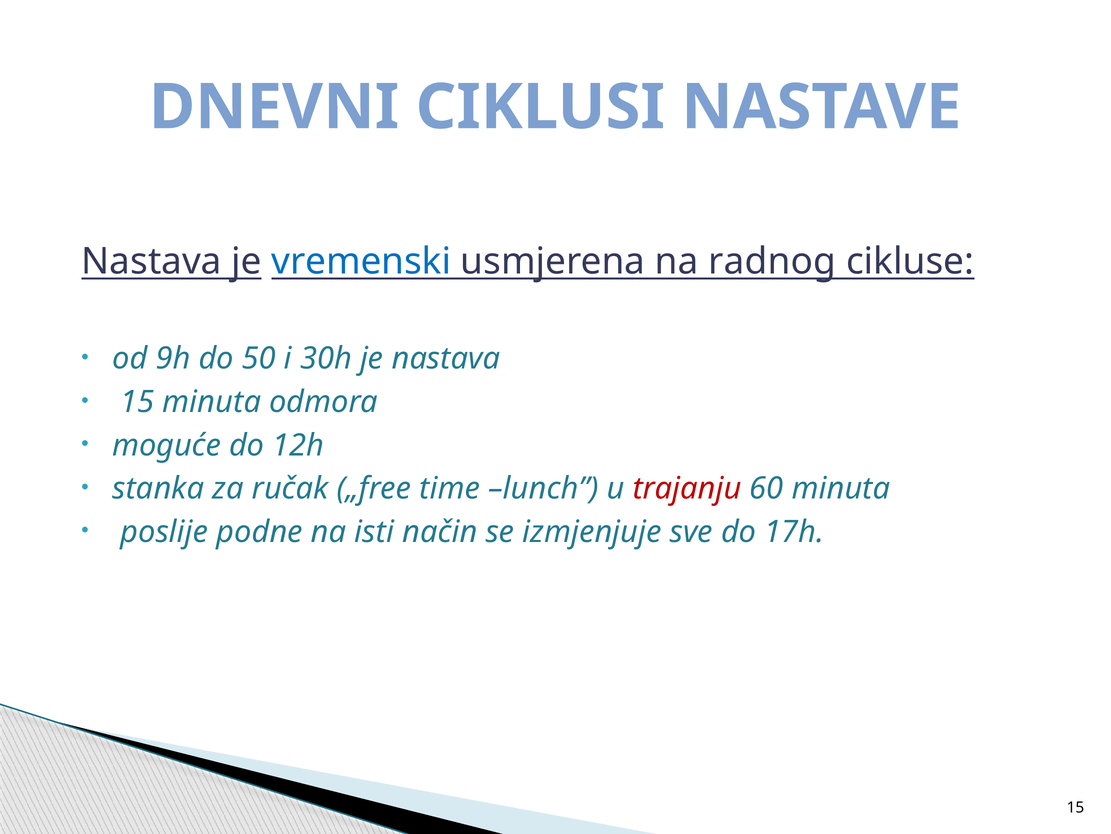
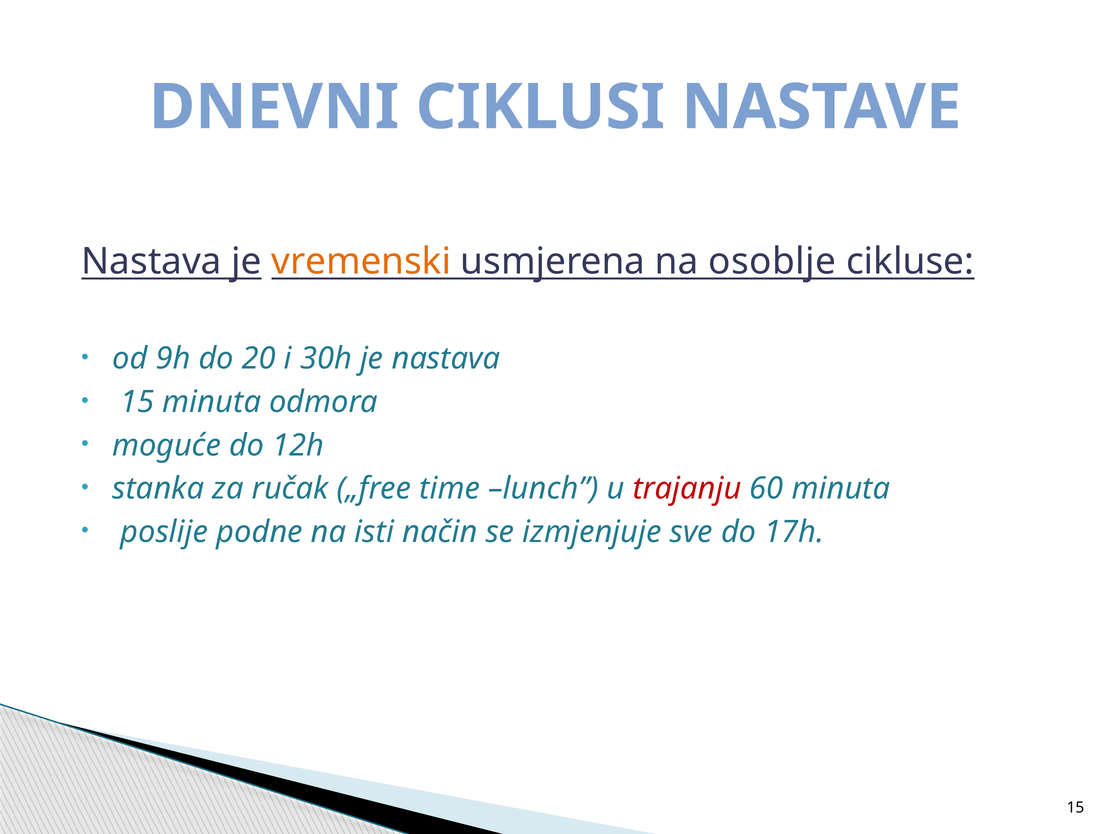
vremenski colour: blue -> orange
radnog: radnog -> osoblje
50: 50 -> 20
